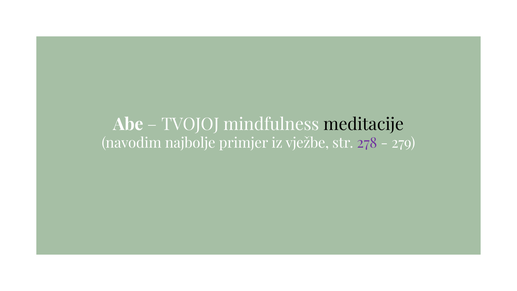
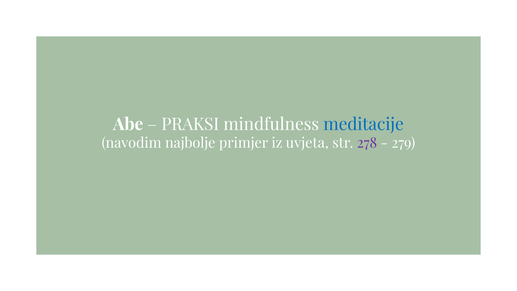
TVOJOJ: TVOJOJ -> PRAKSI
meditacije colour: black -> blue
vježbe: vježbe -> uvjeta
